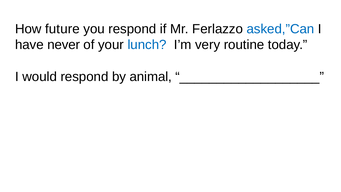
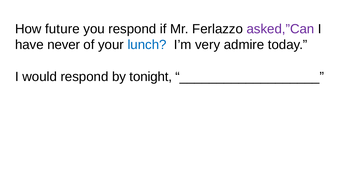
asked,”Can colour: blue -> purple
routine: routine -> admire
animal: animal -> tonight
